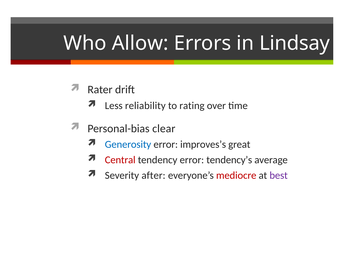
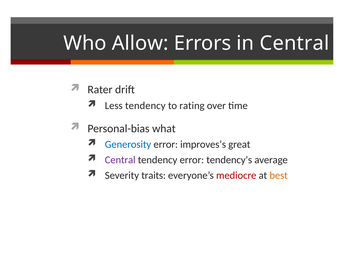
in Lindsay: Lindsay -> Central
Less reliability: reliability -> tendency
clear: clear -> what
Central at (120, 160) colour: red -> purple
after: after -> traits
best colour: purple -> orange
